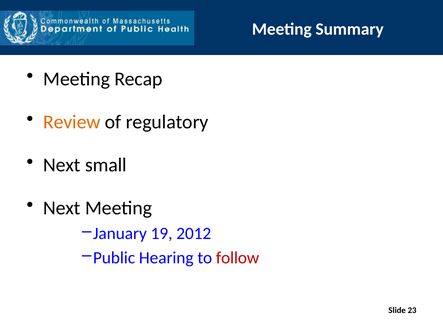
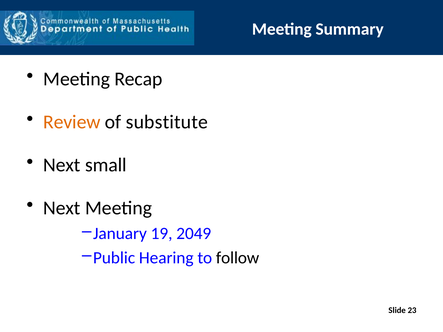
regulatory: regulatory -> substitute
2012: 2012 -> 2049
follow colour: red -> black
